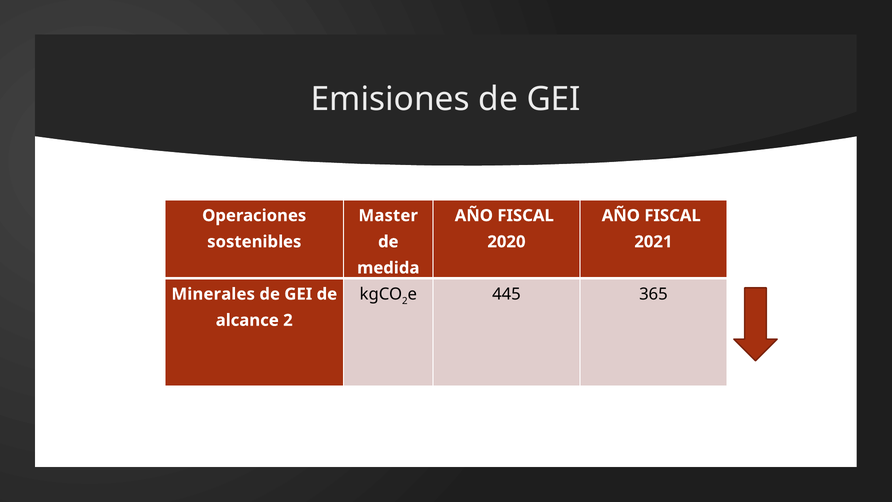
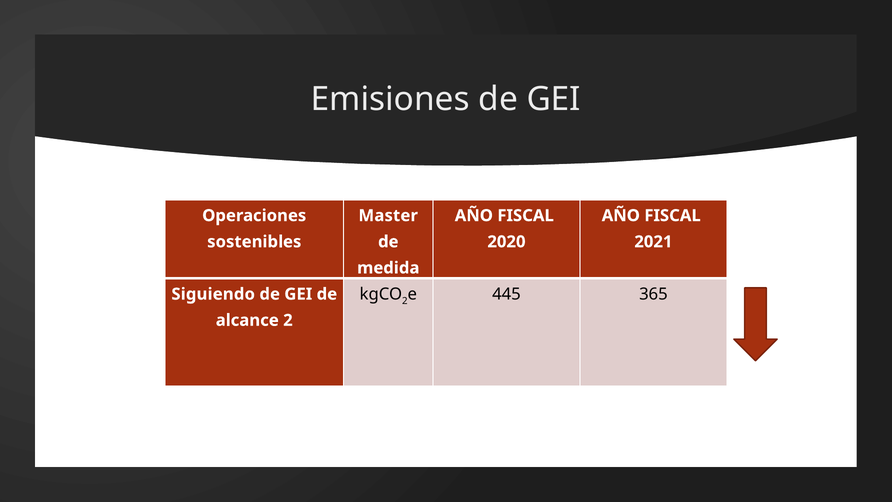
Minerales: Minerales -> Siguiendo
